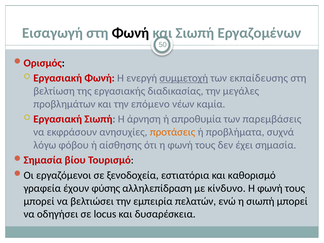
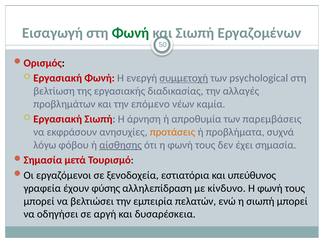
Φωνή at (131, 33) colour: black -> green
εκπαίδευσης: εκπαίδευσης -> psychological
μεγάλες: μεγάλες -> αλλαγές
αίσθησης underline: none -> present
βίου: βίου -> μετά
καθορισμό: καθορισμό -> υπεύθυνος
locus: locus -> αργή
